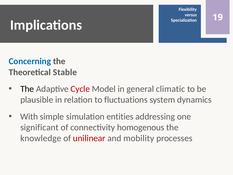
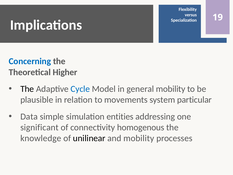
Stable: Stable -> Higher
Cycle colour: red -> blue
general climatic: climatic -> mobility
fluctuations: fluctuations -> movements
dynamics: dynamics -> particular
With: With -> Data
unilinear colour: red -> black
